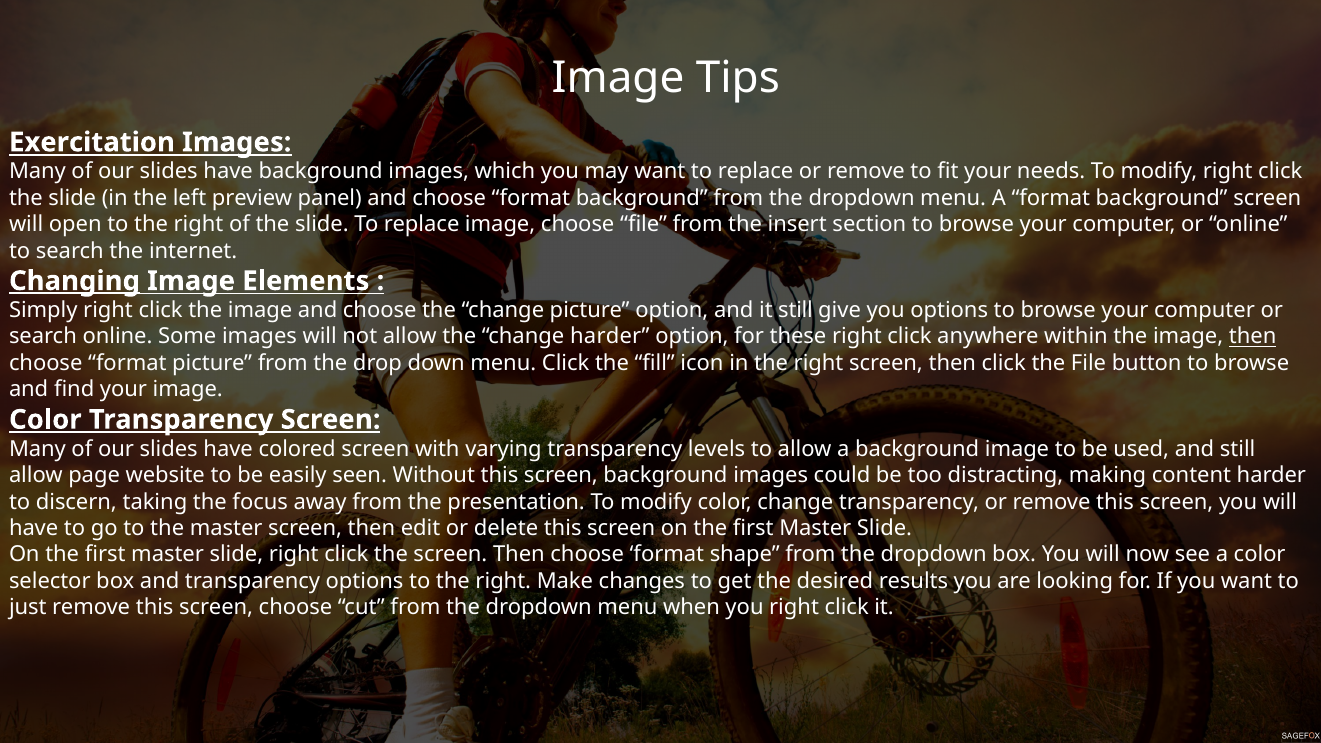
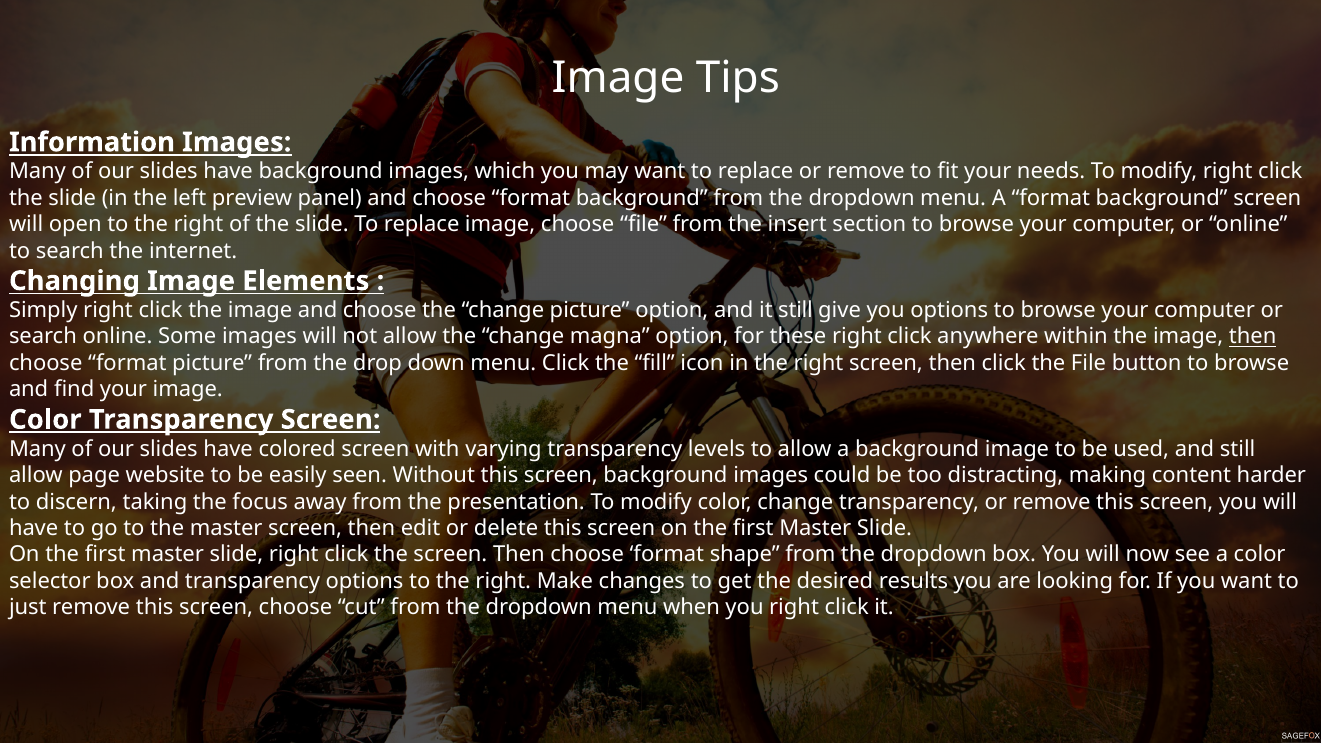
Exercitation: Exercitation -> Information
Changing underline: present -> none
change harder: harder -> magna
